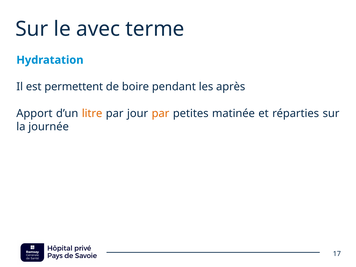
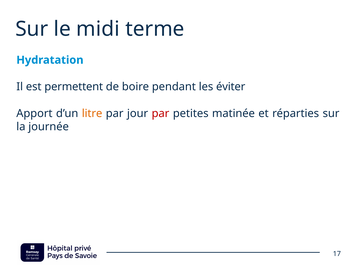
avec: avec -> midi
après: après -> éviter
par at (160, 113) colour: orange -> red
